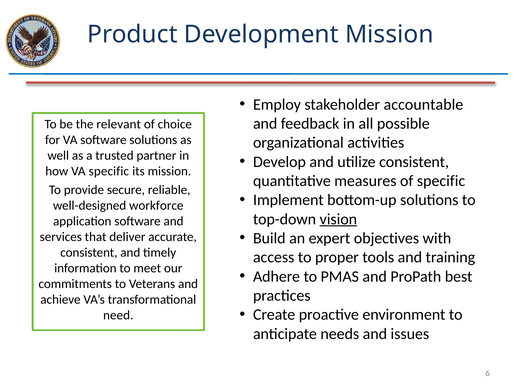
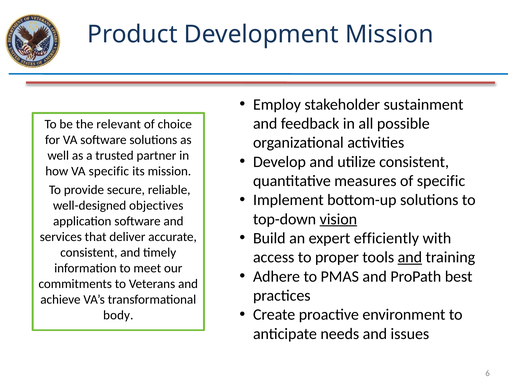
accountable: accountable -> sustainment
workforce: workforce -> objectives
objectives: objectives -> efficiently
and at (410, 257) underline: none -> present
need: need -> body
